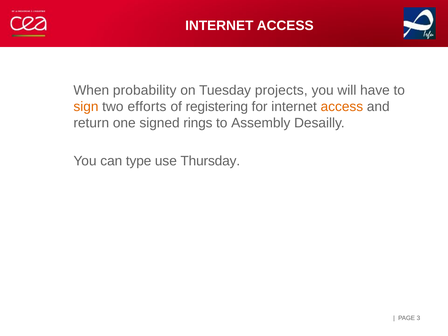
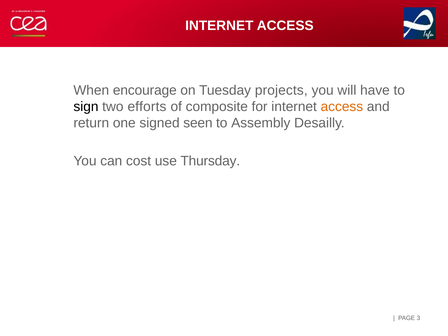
probability: probability -> encourage
sign colour: orange -> black
registering: registering -> composite
rings: rings -> seen
type: type -> cost
